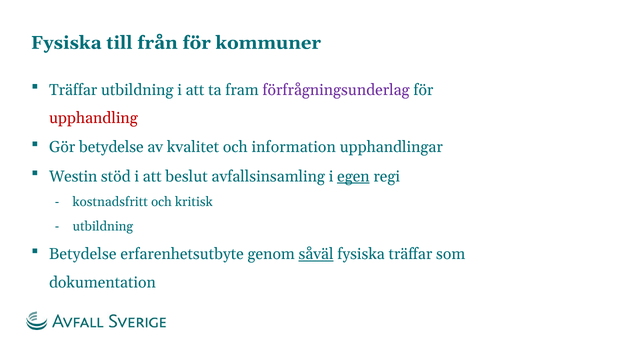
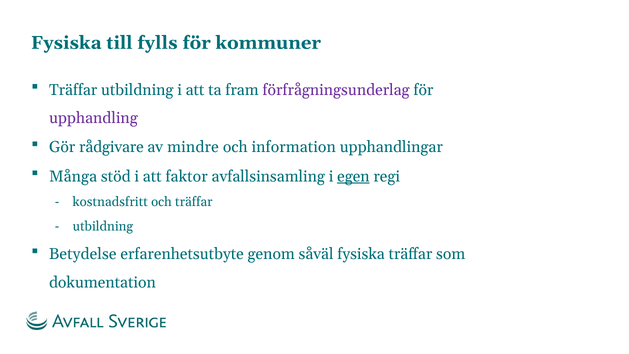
från: från -> fylls
upphandling colour: red -> purple
Gör betydelse: betydelse -> rådgivare
kvalitet: kvalitet -> mindre
Westin: Westin -> Många
beslut: beslut -> faktor
och kritisk: kritisk -> träffar
såväl underline: present -> none
